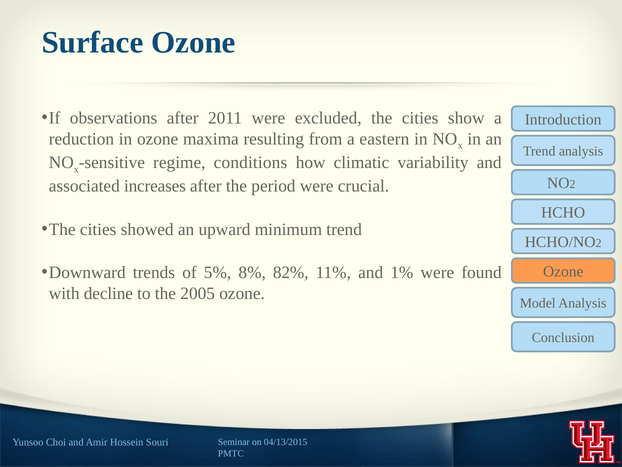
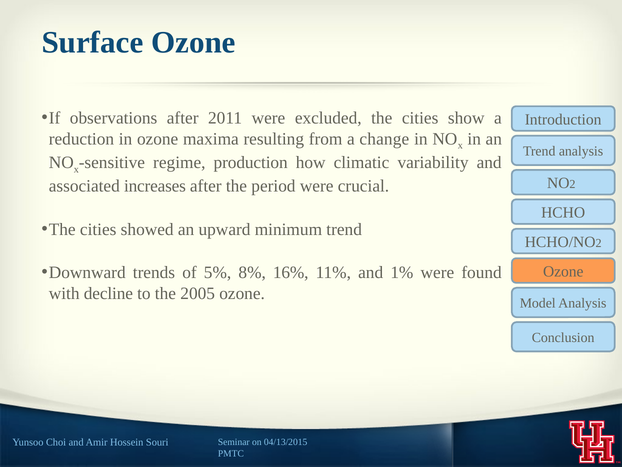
eastern: eastern -> change
conditions: conditions -> production
82%: 82% -> 16%
